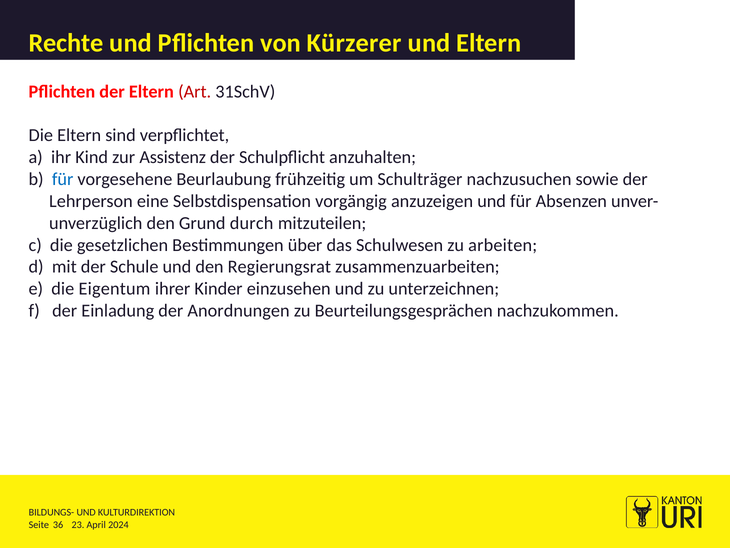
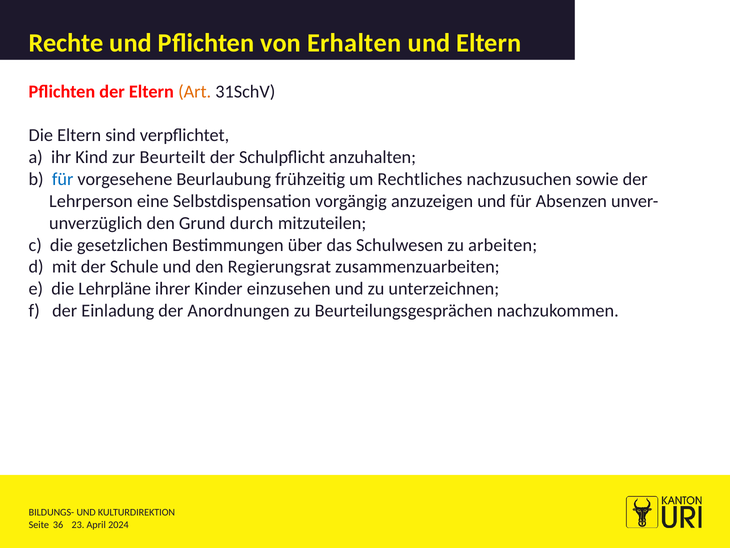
Kürzerer: Kürzerer -> Erhalten
Art colour: red -> orange
Assistenz: Assistenz -> Beurteilt
Schulträger: Schulträger -> Rechtliches
Eigentum: Eigentum -> Lehrpläne
